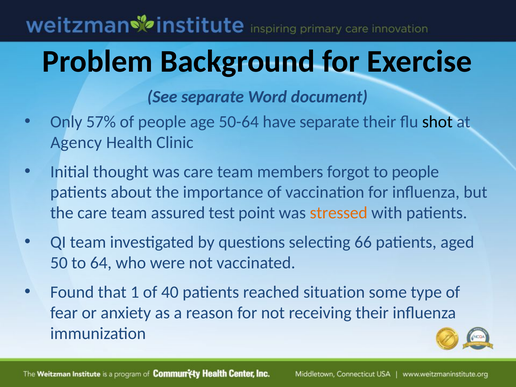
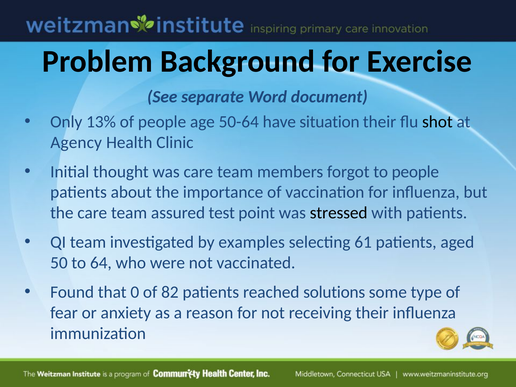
57%: 57% -> 13%
have separate: separate -> situation
stressed colour: orange -> black
questions: questions -> examples
66: 66 -> 61
1: 1 -> 0
40: 40 -> 82
situation: situation -> solutions
